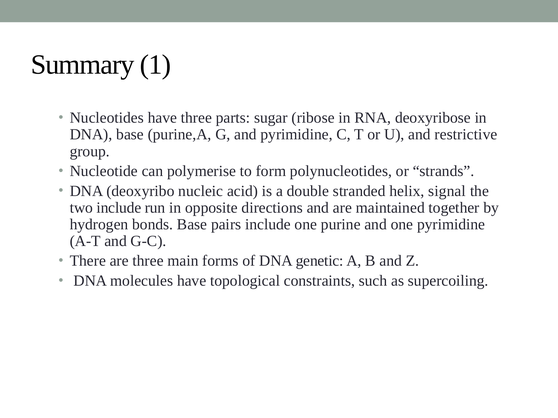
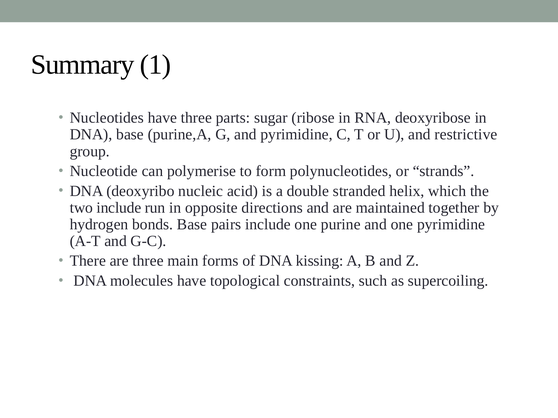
signal: signal -> which
genetic: genetic -> kissing
